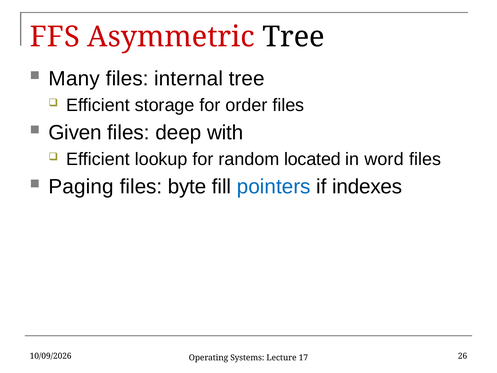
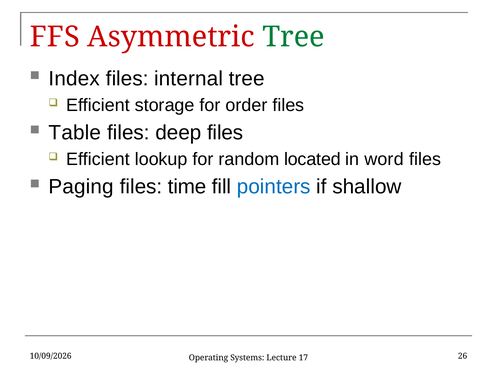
Tree at (294, 37) colour: black -> green
Many: Many -> Index
Given: Given -> Table
deep with: with -> files
byte: byte -> time
indexes: indexes -> shallow
